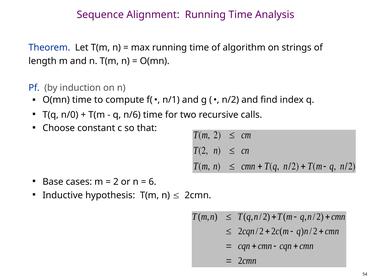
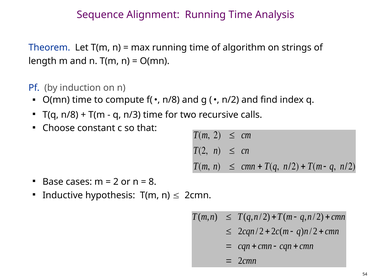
n/1 at (171, 100): n/1 -> n/8
T(q n/0: n/0 -> n/8
n/6: n/6 -> n/3
6: 6 -> 8
